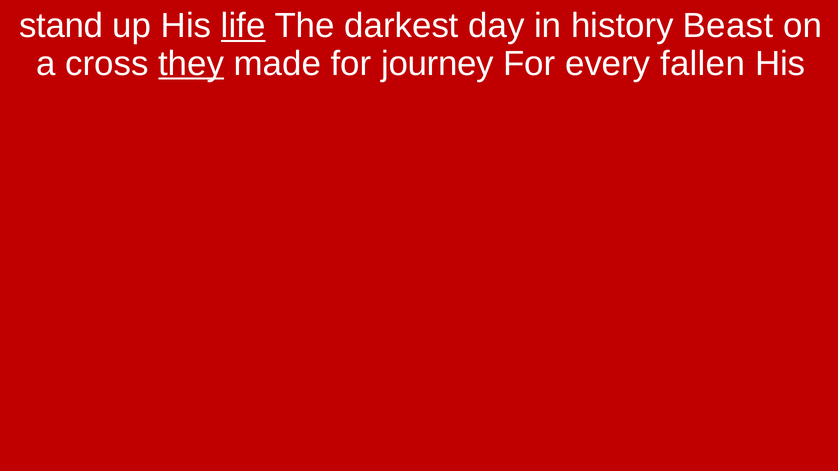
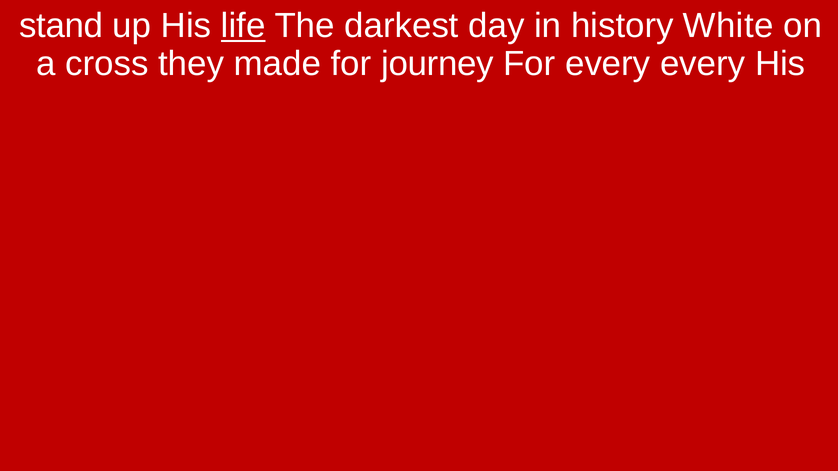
Beast: Beast -> White
they underline: present -> none
every fallen: fallen -> every
